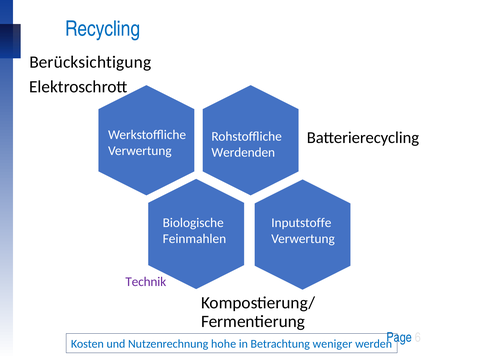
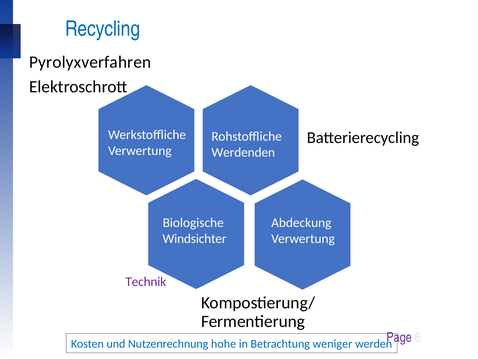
Berücksichtigung: Berücksichtigung -> Pyrolyxverfahren
Inputstoffe: Inputstoffe -> Abdeckung
Feinmahlen: Feinmahlen -> Windsichter
Page colour: blue -> purple
